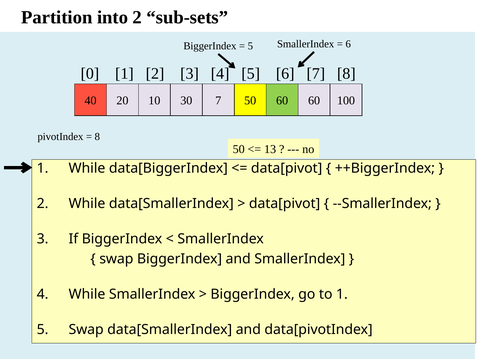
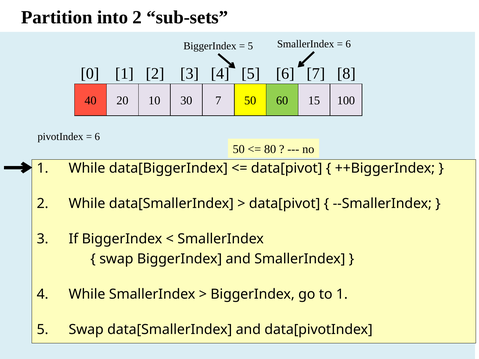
60 60: 60 -> 15
8 at (97, 137): 8 -> 6
13: 13 -> 80
